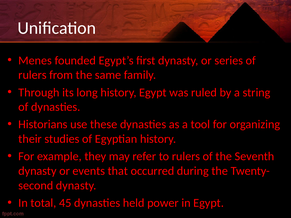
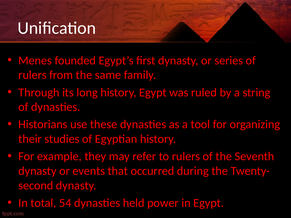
45: 45 -> 54
